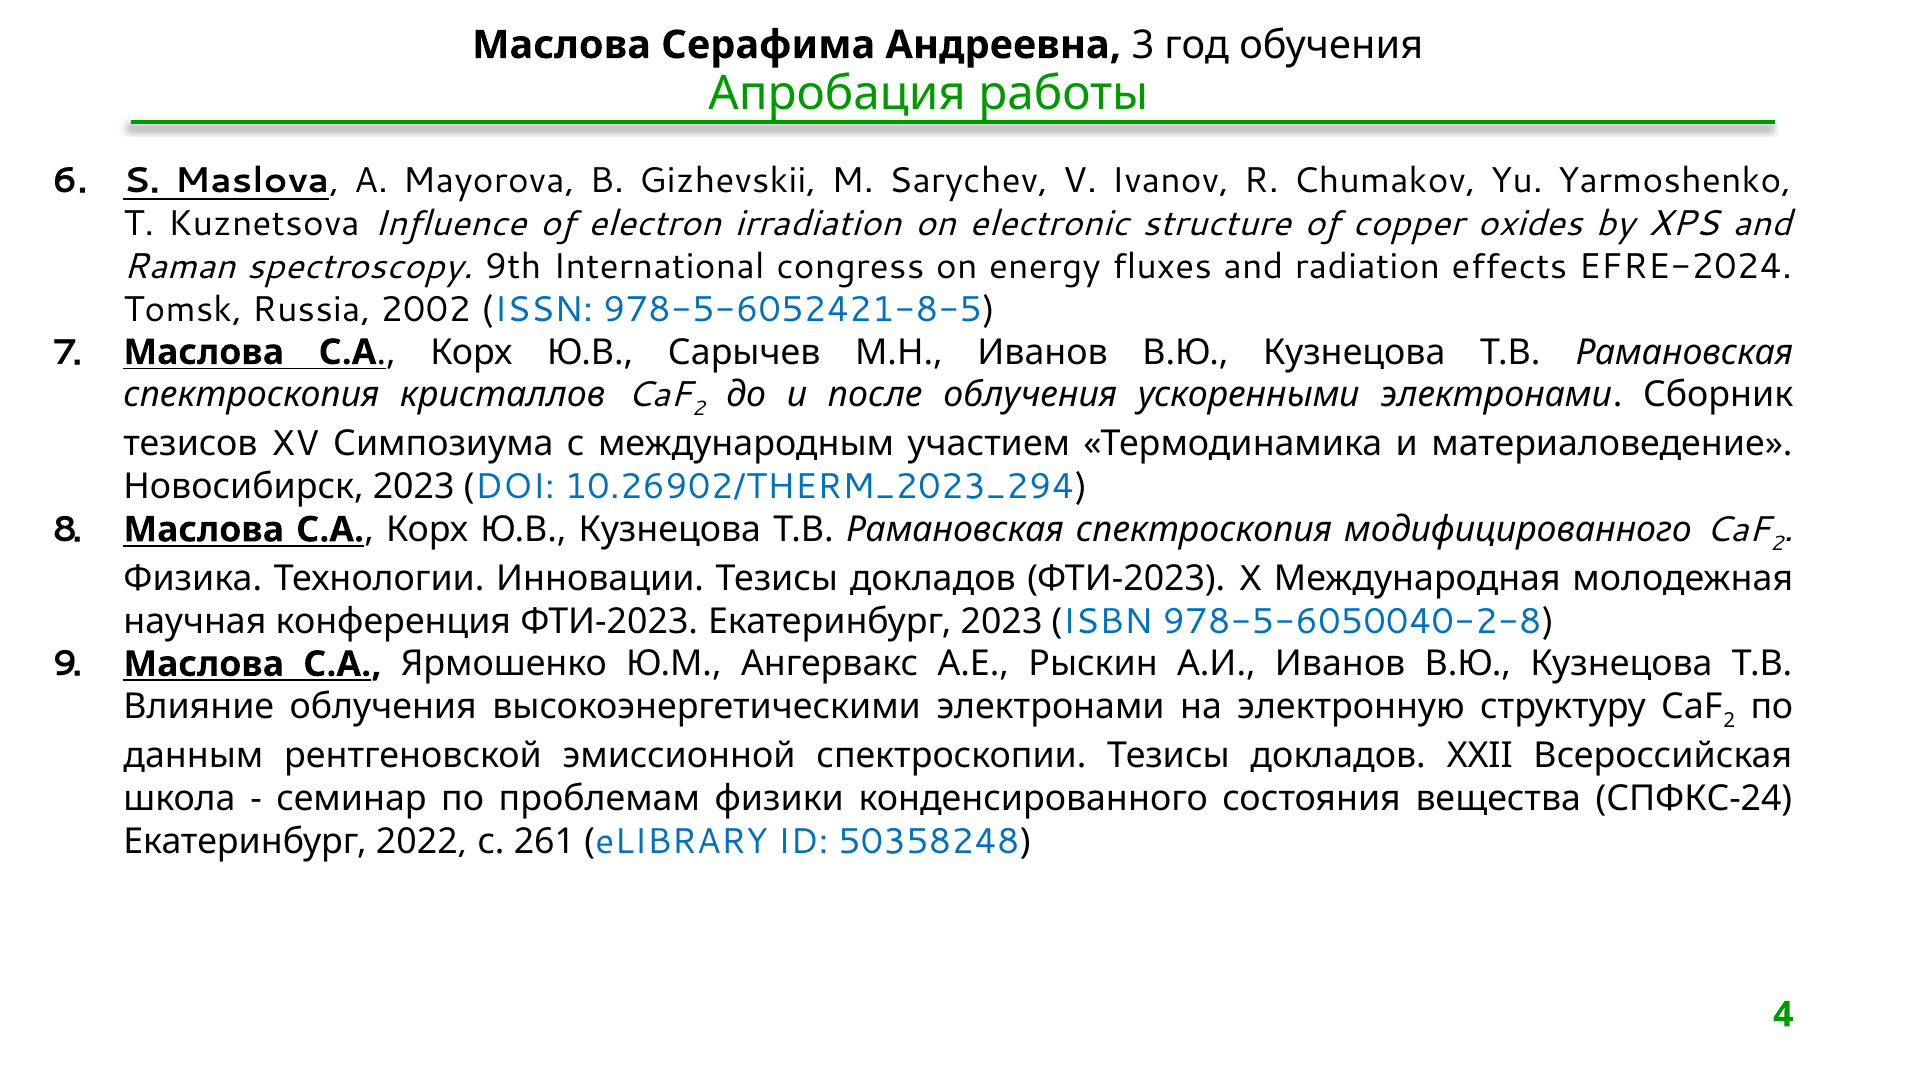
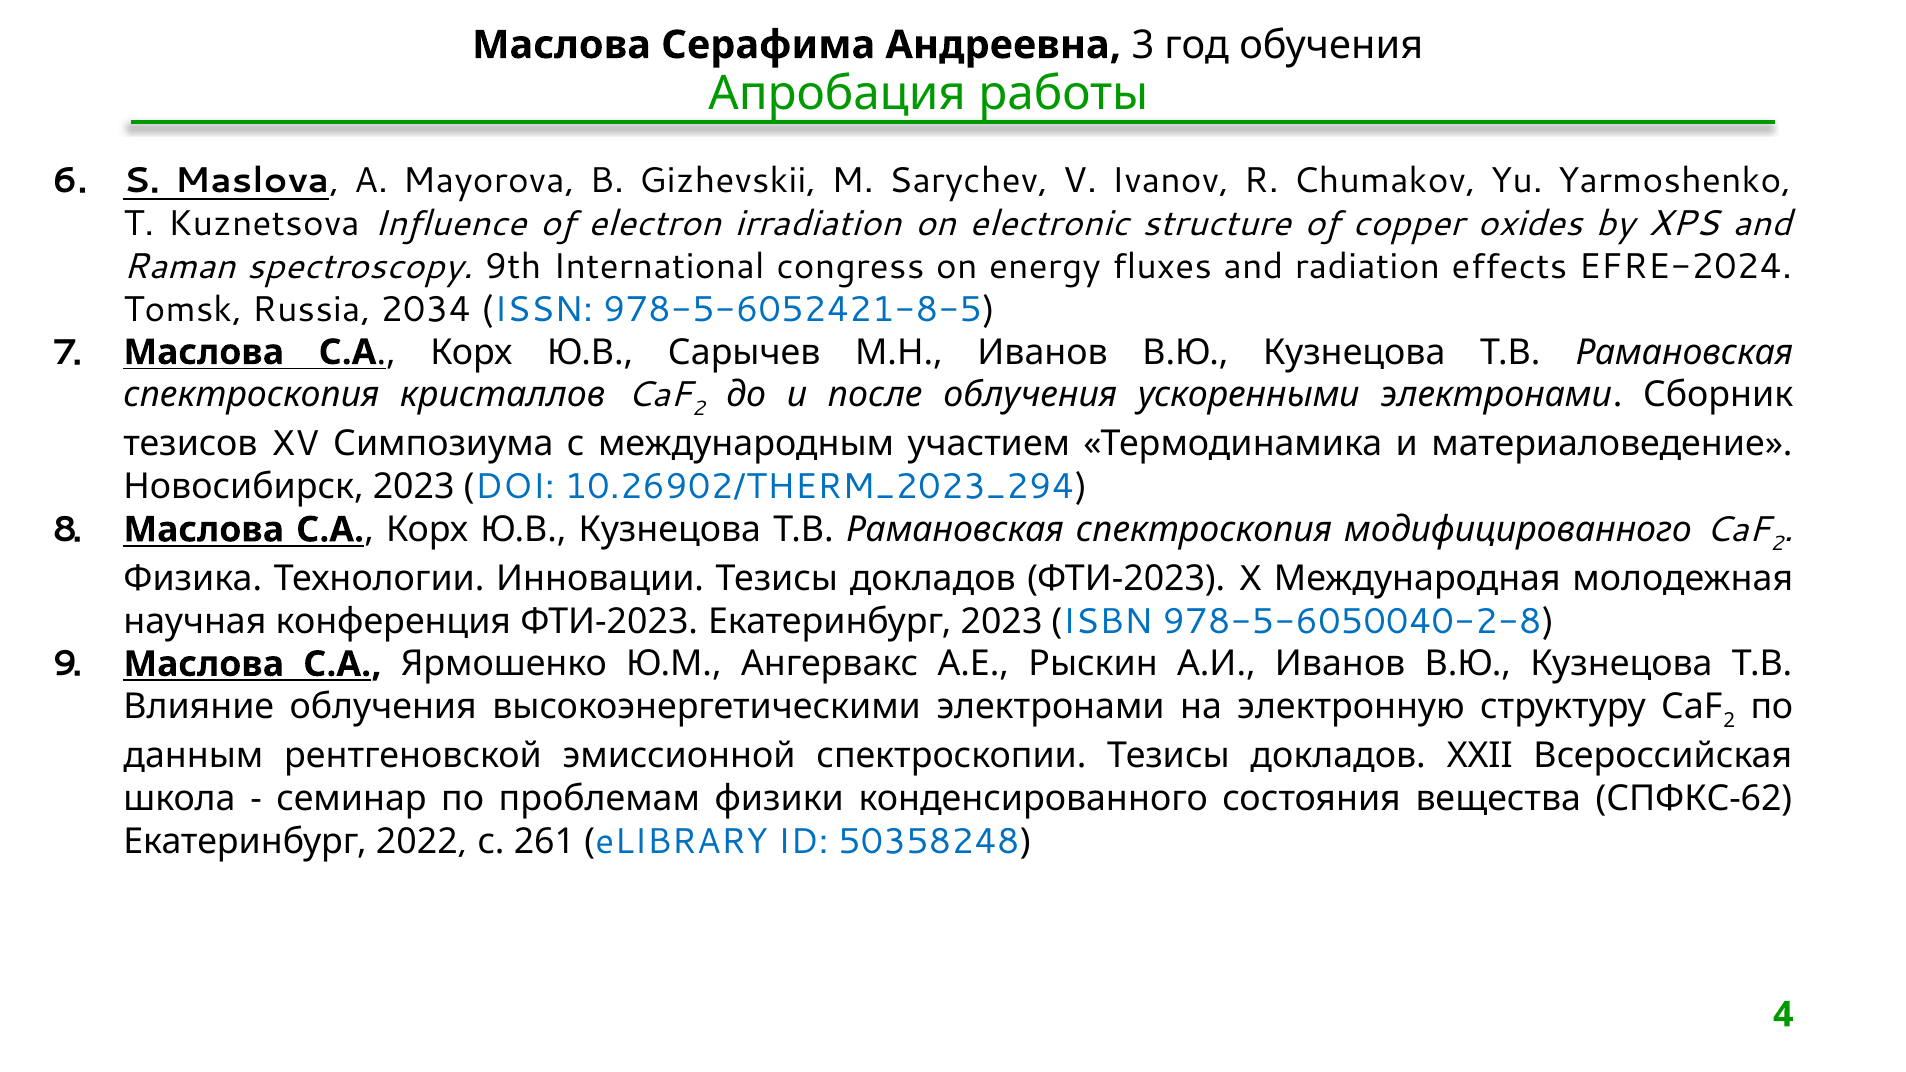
2002: 2002 -> 2034
СПФКС-24: СПФКС-24 -> СПФКС-62
